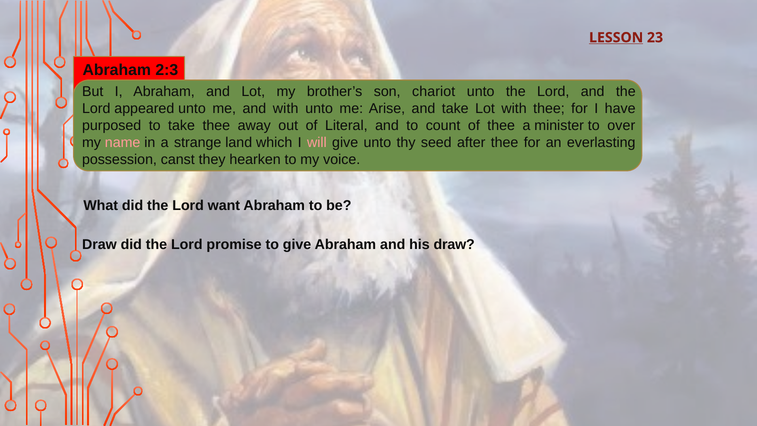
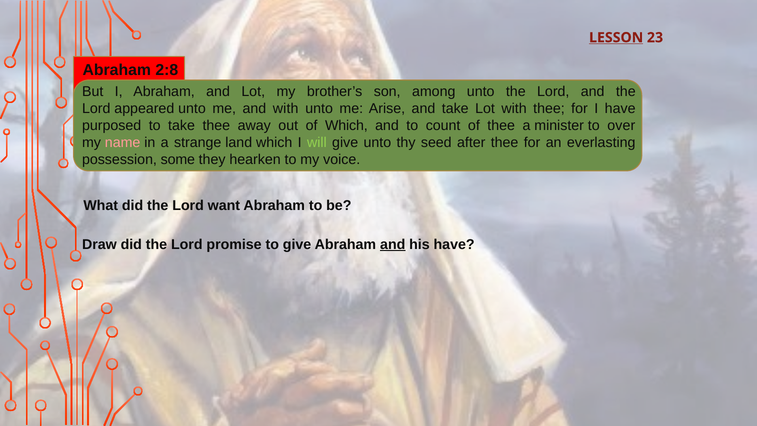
2:3: 2:3 -> 2:8
chariot: chariot -> among
of Literal: Literal -> Which
will colour: pink -> light green
canst: canst -> some
and at (393, 244) underline: none -> present
his draw: draw -> have
